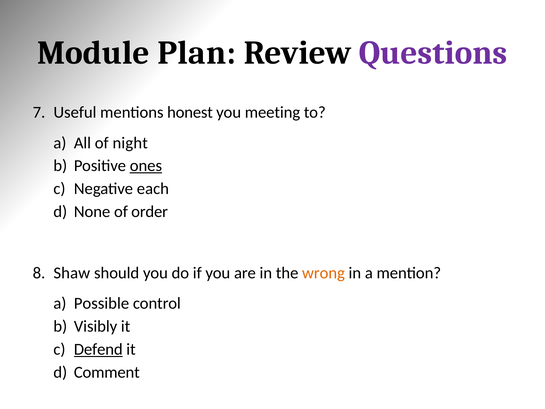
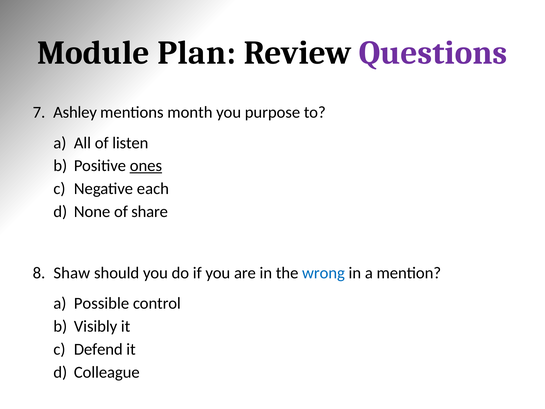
Useful: Useful -> Ashley
honest: honest -> month
meeting: meeting -> purpose
night: night -> listen
order: order -> share
wrong colour: orange -> blue
Defend underline: present -> none
Comment: Comment -> Colleague
